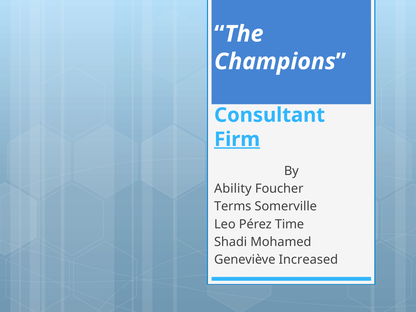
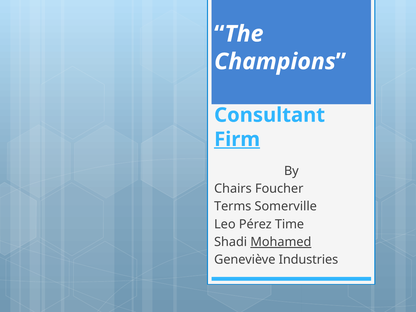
Ability: Ability -> Chairs
Mohamed underline: none -> present
Increased: Increased -> Industries
